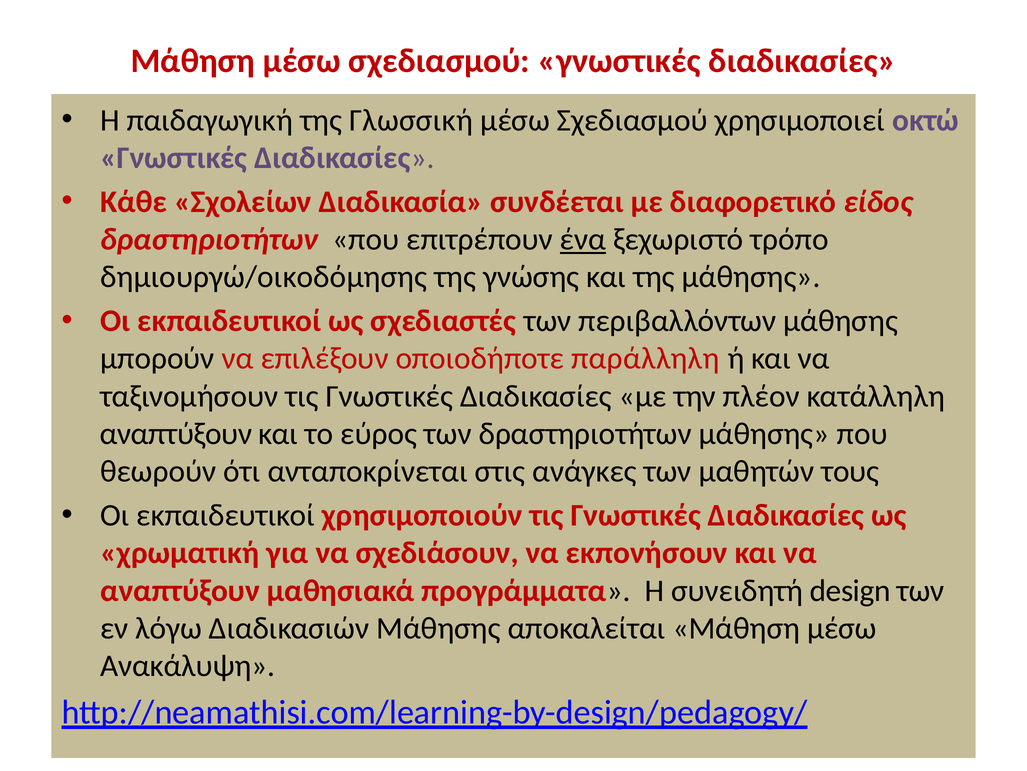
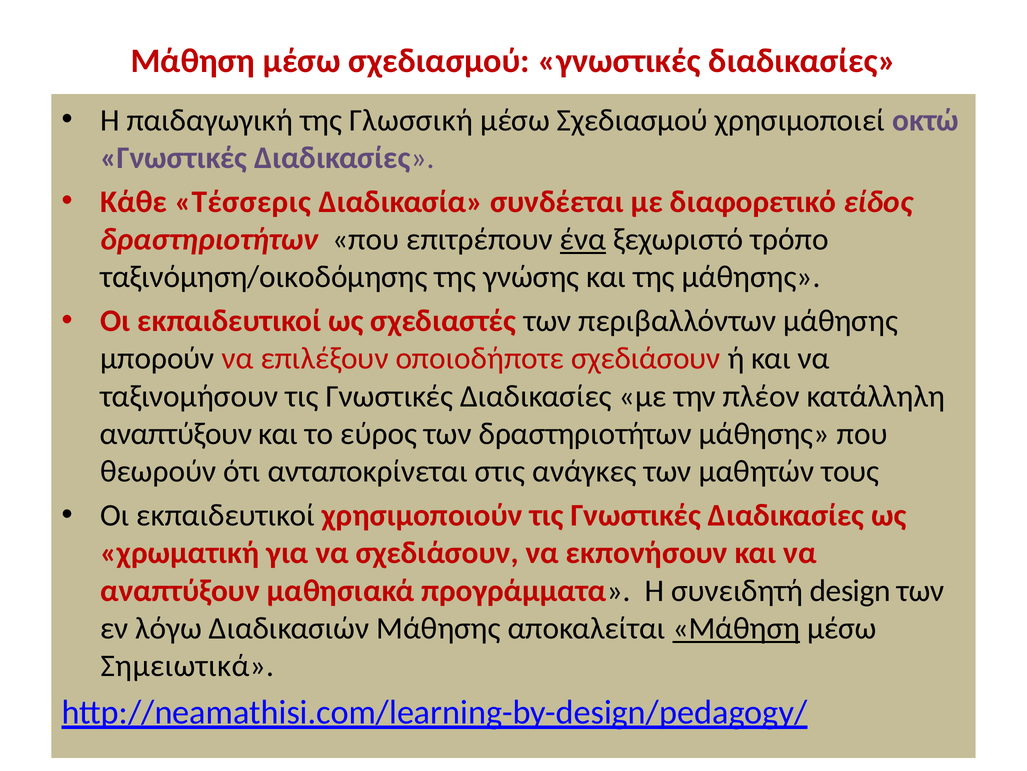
Σχολείων: Σχολείων -> Τέσσερις
δημιουργώ/οικοδόμησης: δημιουργώ/οικοδόμησης -> ταξινόμηση/οικοδόμησης
οποιοδήποτε παράλληλη: παράλληλη -> σχεδιάσουν
Μάθηση at (736, 628) underline: none -> present
Ανακάλυψη: Ανακάλυψη -> Σημειωτικά
